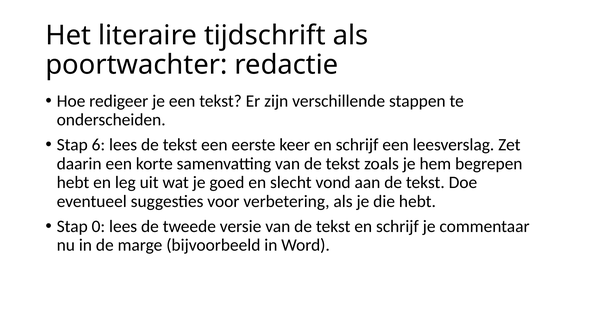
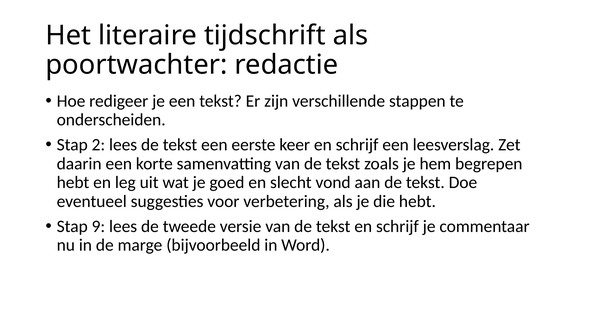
6: 6 -> 2
0: 0 -> 9
